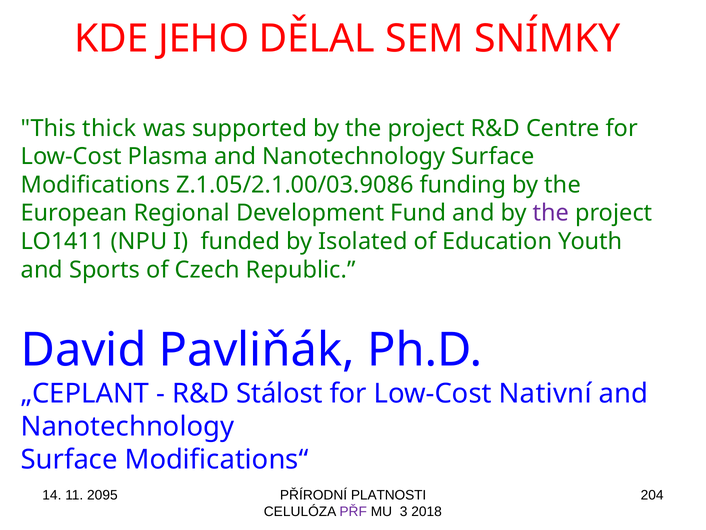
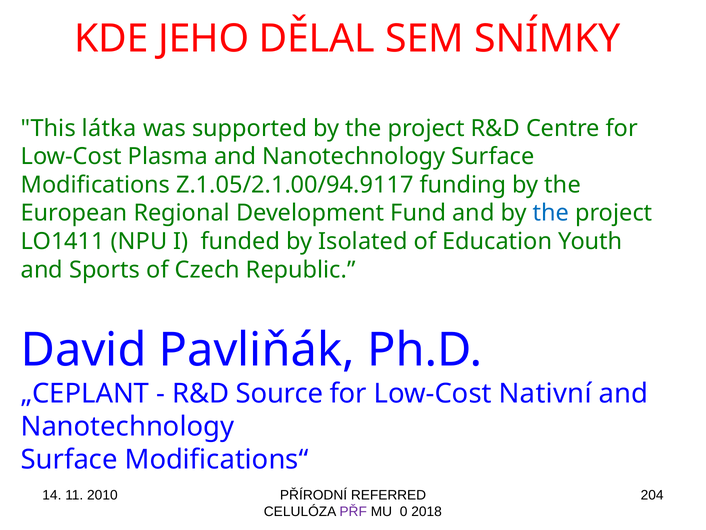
thick: thick -> látka
Z.1.05/2.1.00/03.9086: Z.1.05/2.1.00/03.9086 -> Z.1.05/2.1.00/94.9117
the at (551, 213) colour: purple -> blue
Stálost: Stálost -> Source
2095: 2095 -> 2010
PLATNOSTI: PLATNOSTI -> REFERRED
3: 3 -> 0
